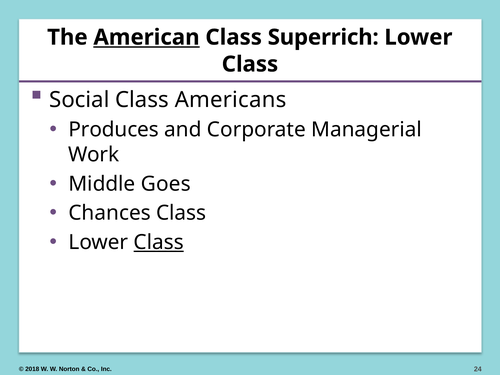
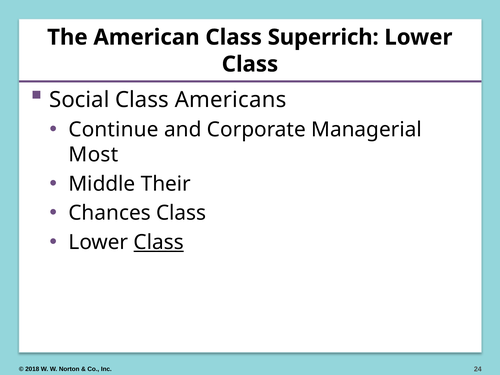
American underline: present -> none
Produces: Produces -> Continue
Work: Work -> Most
Goes: Goes -> Their
